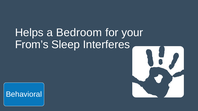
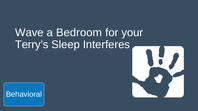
Helps: Helps -> Wave
From’s: From’s -> Terry’s
